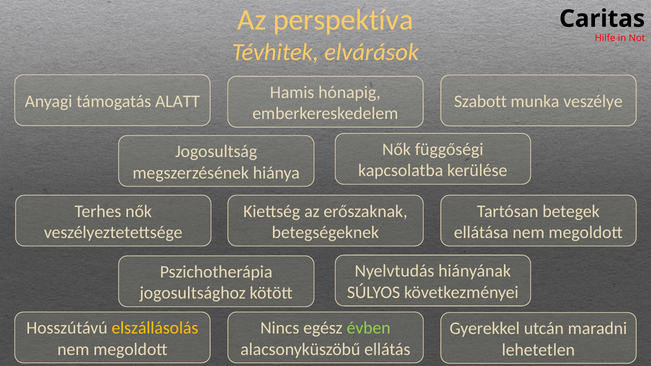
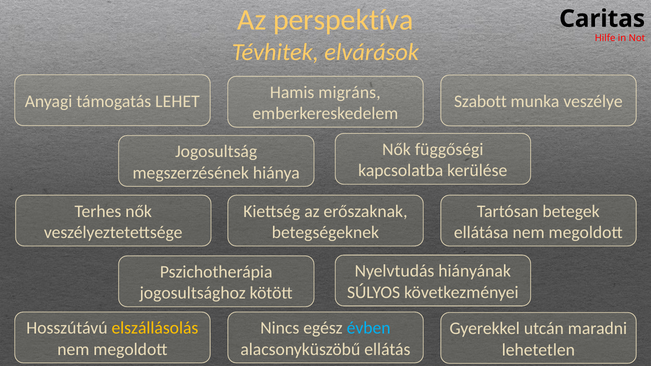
hónapig: hónapig -> migráns
ALATT: ALATT -> LEHET
évben colour: light green -> light blue
